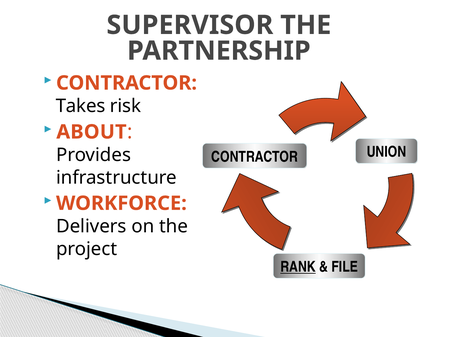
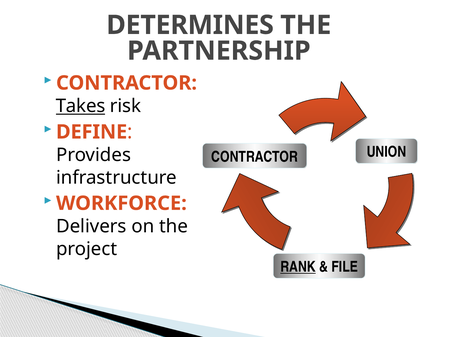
SUPERVISOR: SUPERVISOR -> DETERMINES
Takes underline: none -> present
ABOUT: ABOUT -> DEFINE
